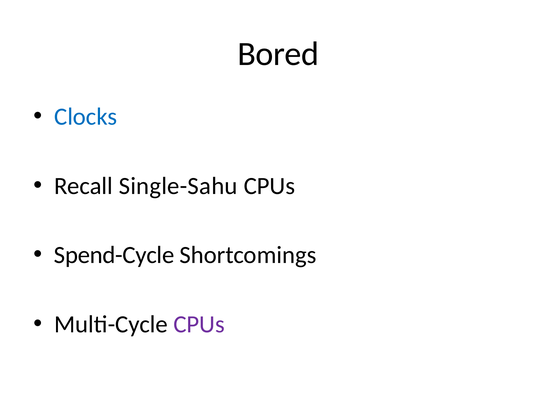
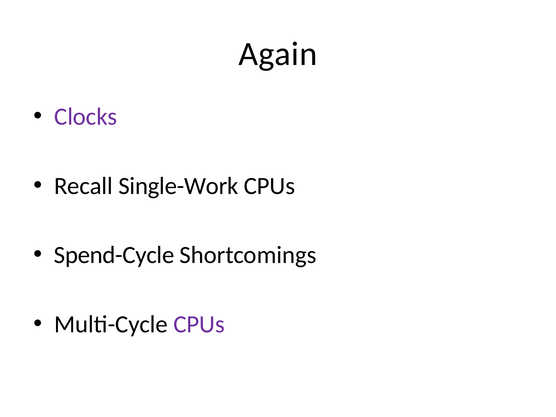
Bored: Bored -> Again
Clocks colour: blue -> purple
Single-Sahu: Single-Sahu -> Single-Work
